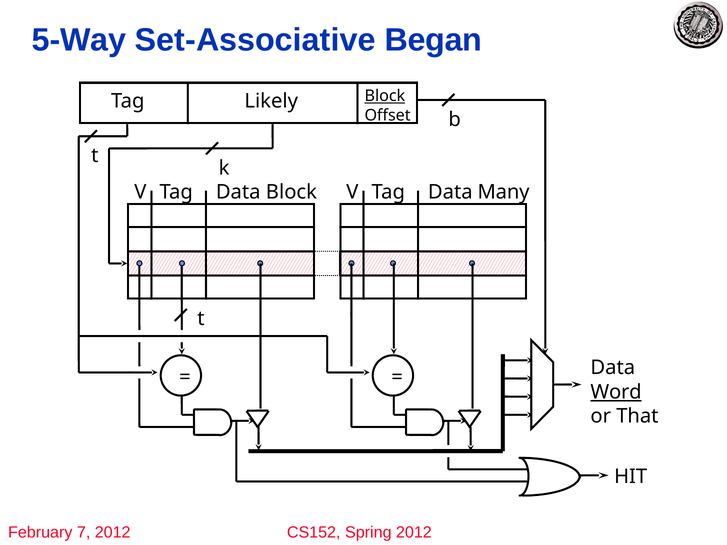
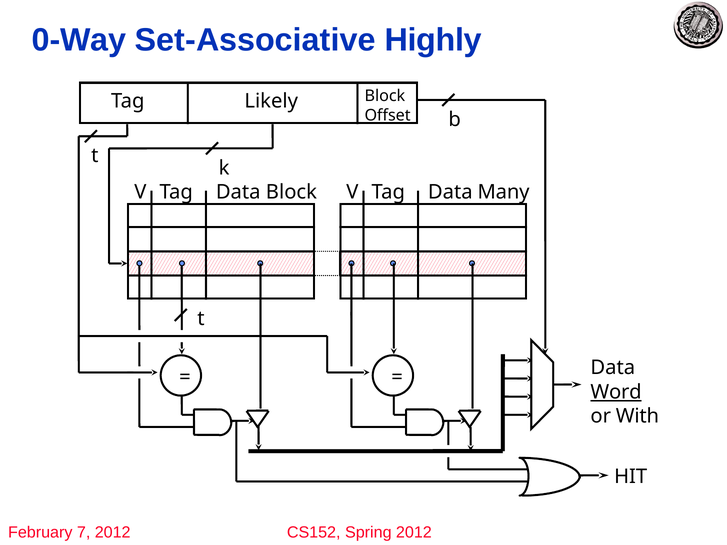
5-Way: 5-Way -> 0-Way
Began: Began -> Highly
Block at (385, 96) underline: present -> none
That: That -> With
